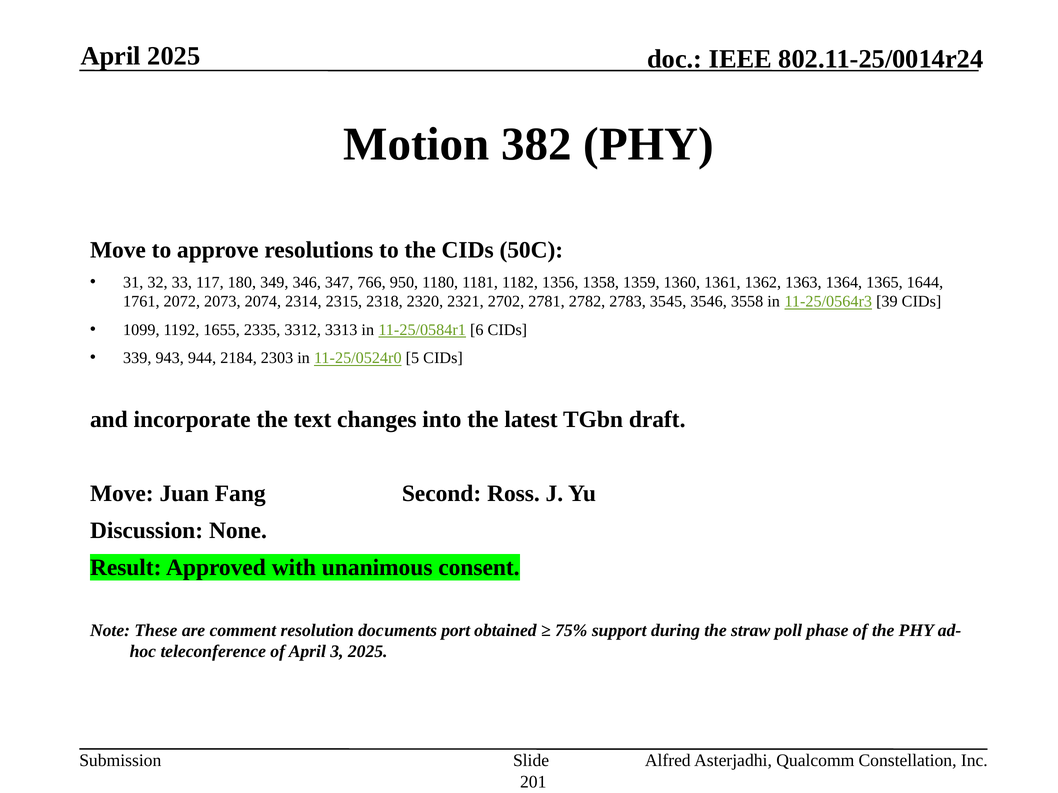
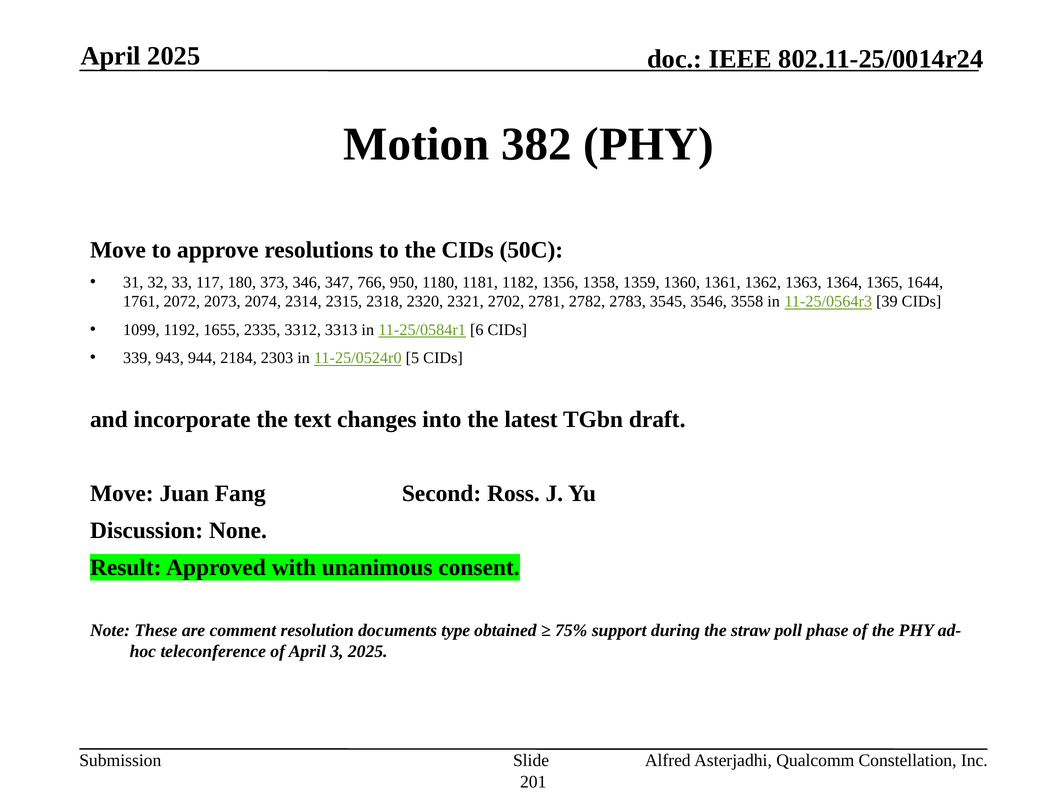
349: 349 -> 373
port: port -> type
